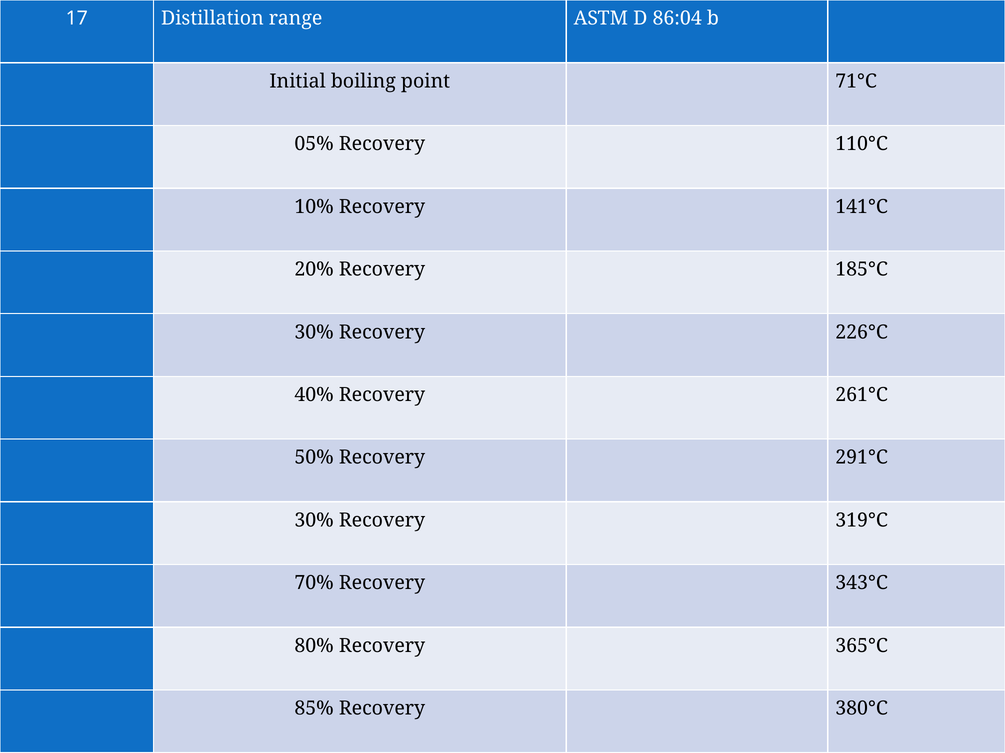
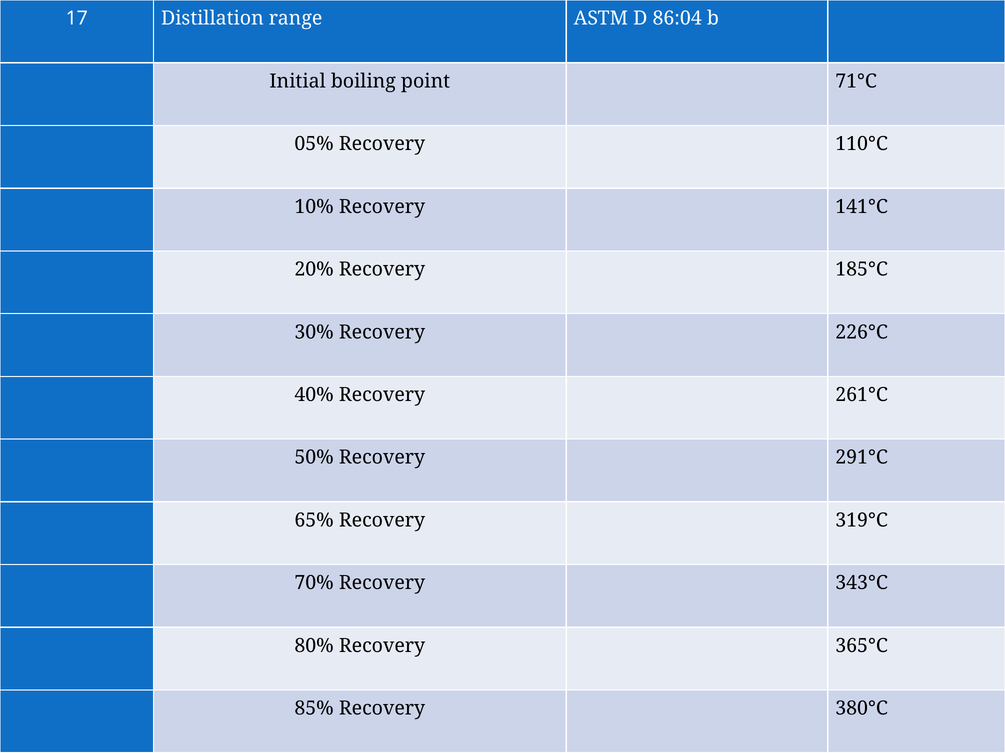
30% at (314, 521): 30% -> 65%
